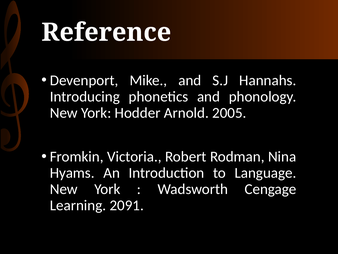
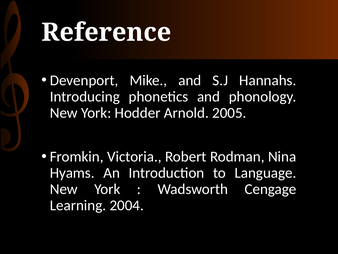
2091: 2091 -> 2004
